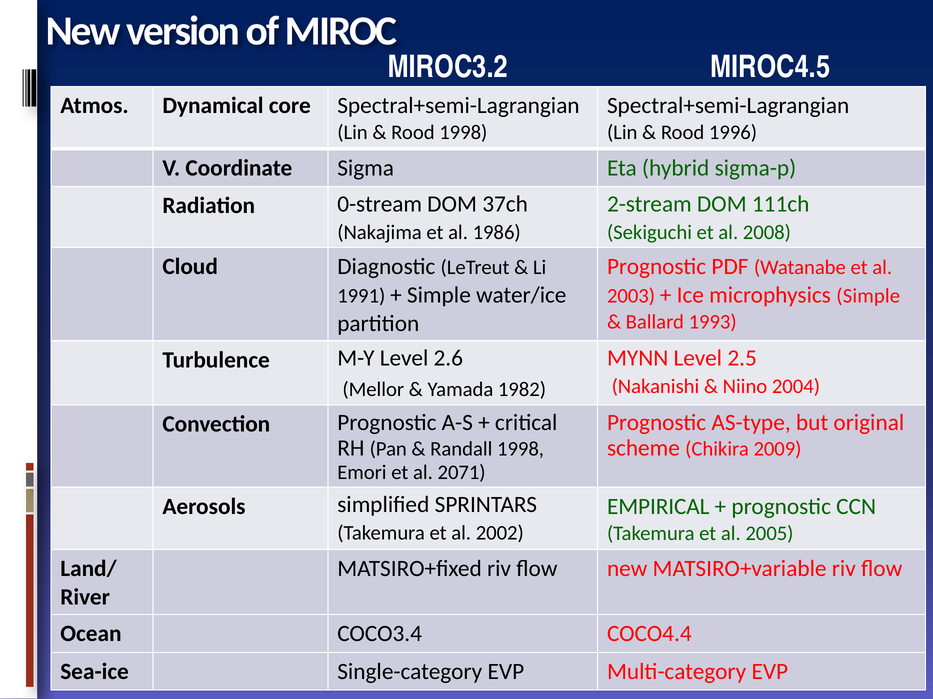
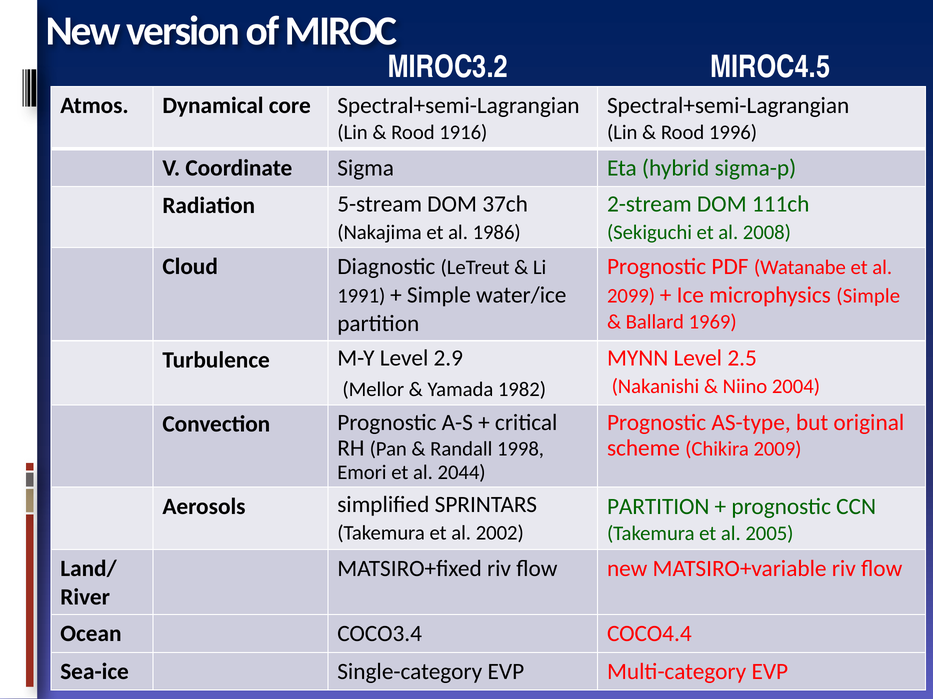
Rood 1998: 1998 -> 1916
0-stream: 0-stream -> 5-stream
2003: 2003 -> 2099
1993: 1993 -> 1969
2.6: 2.6 -> 2.9
2071: 2071 -> 2044
EMPIRICAL at (658, 507): EMPIRICAL -> PARTITION
